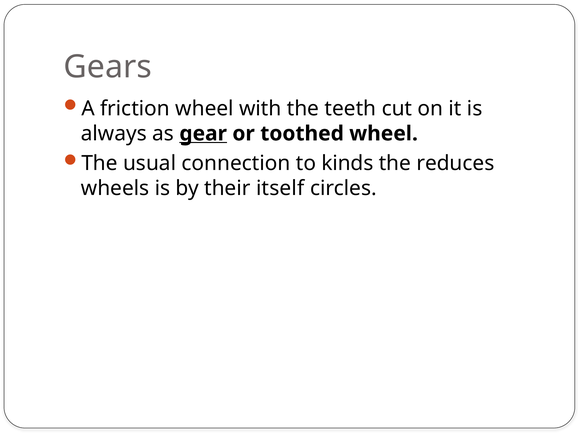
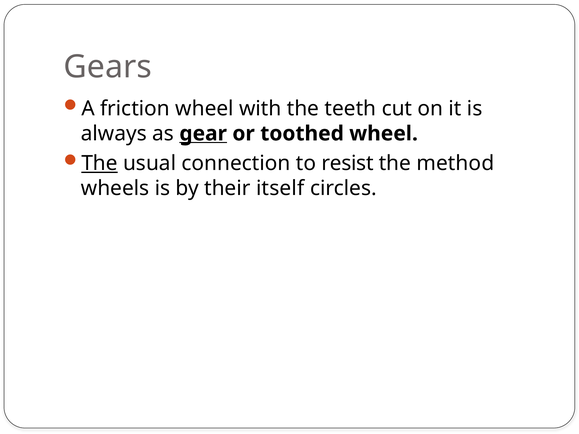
The at (99, 163) underline: none -> present
kinds: kinds -> resist
reduces: reduces -> method
